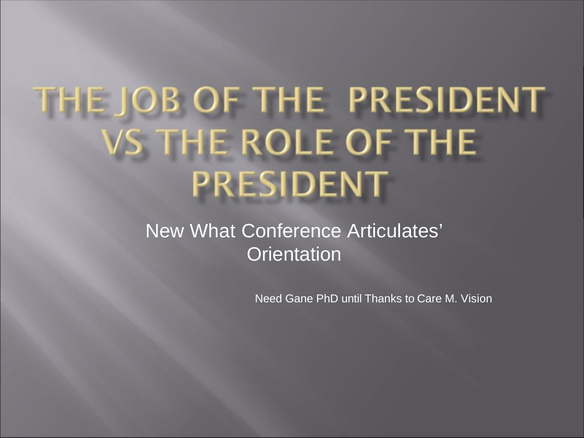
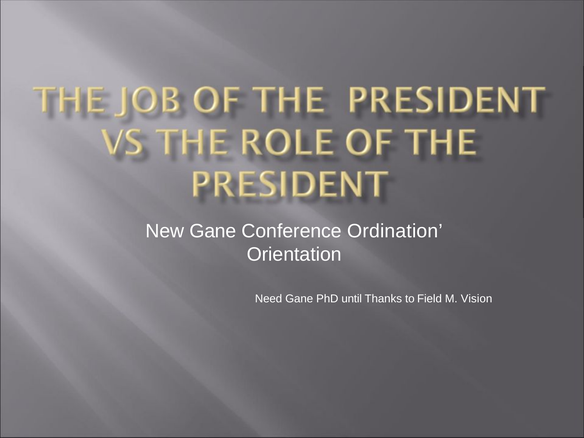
New What: What -> Gane
Articulates: Articulates -> Ordination
Care: Care -> Field
